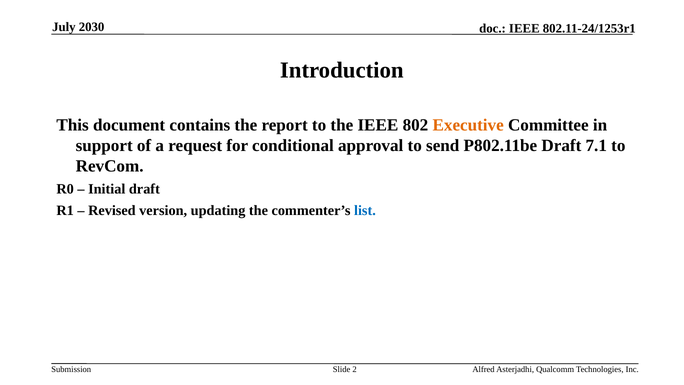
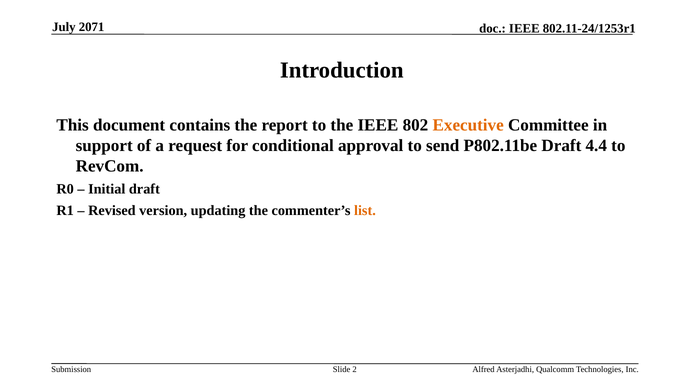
2030: 2030 -> 2071
7.1: 7.1 -> 4.4
list colour: blue -> orange
